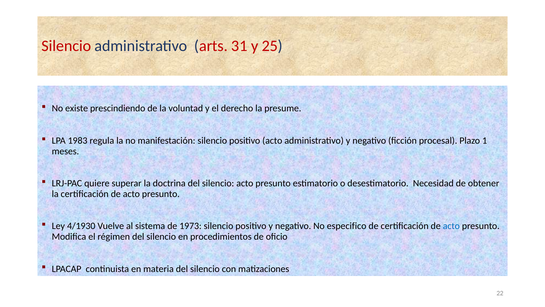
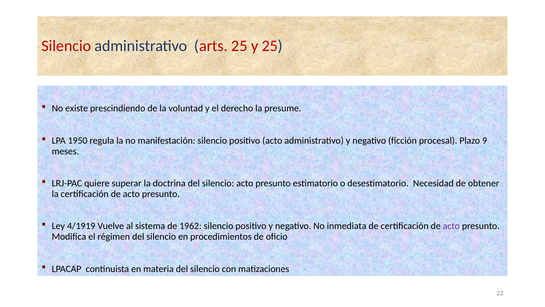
arts 31: 31 -> 25
1983: 1983 -> 1950
1: 1 -> 9
4/1930: 4/1930 -> 4/1919
1973: 1973 -> 1962
especifico: especifico -> inmediata
acto at (451, 226) colour: blue -> purple
